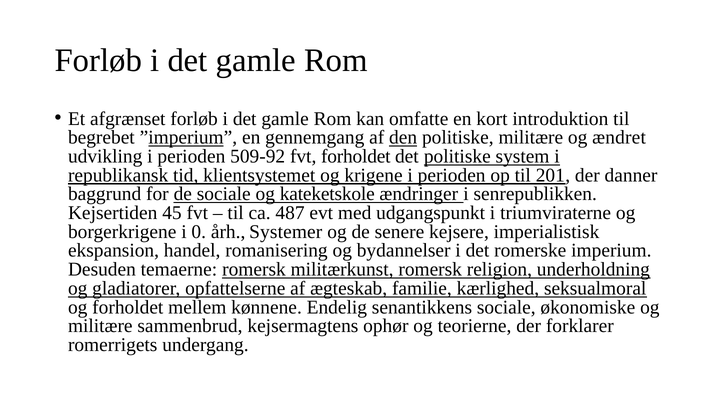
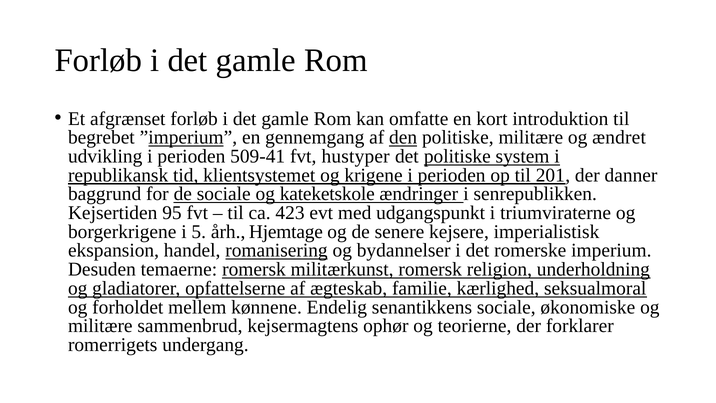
509-92: 509-92 -> 509-41
fvt forholdet: forholdet -> hustyper
45: 45 -> 95
487: 487 -> 423
0: 0 -> 5
Systemer: Systemer -> Hjemtage
romanisering underline: none -> present
